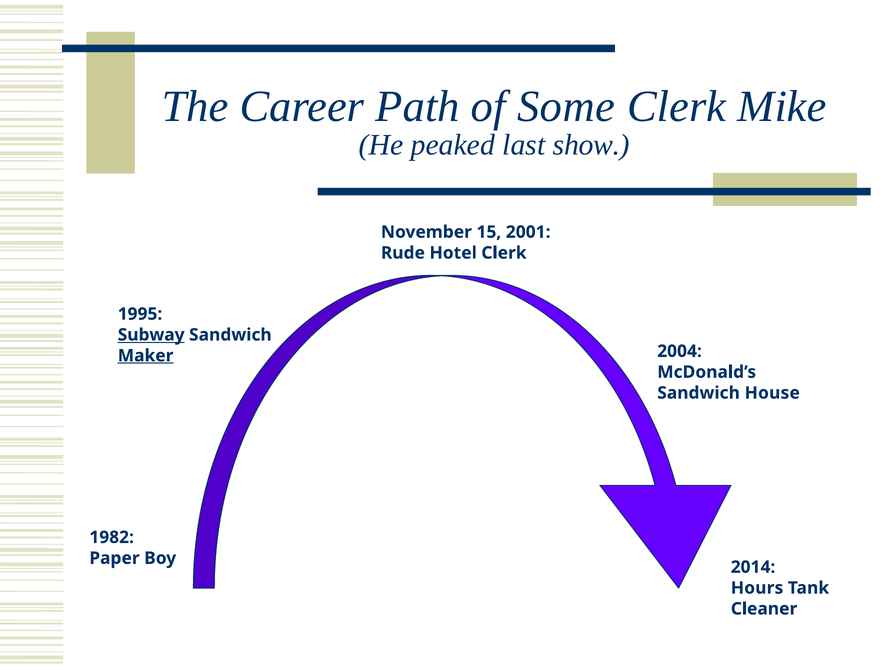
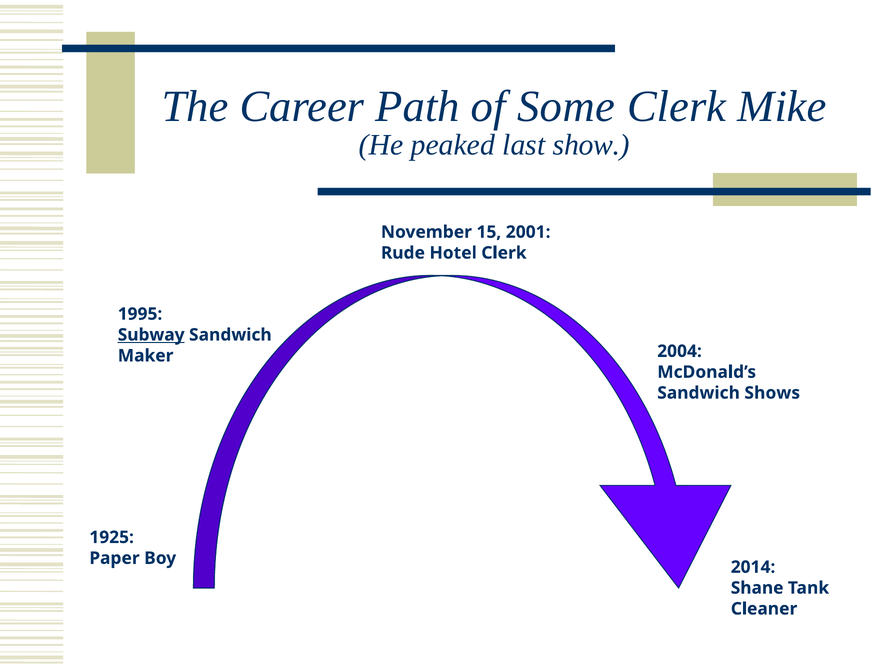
Maker underline: present -> none
House: House -> Shows
1982: 1982 -> 1925
Hours: Hours -> Shane
